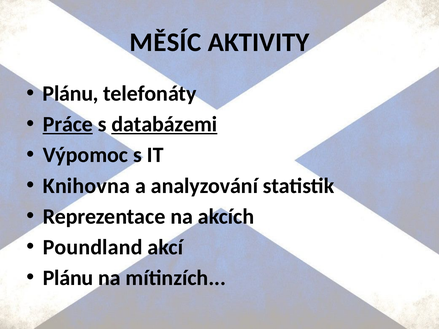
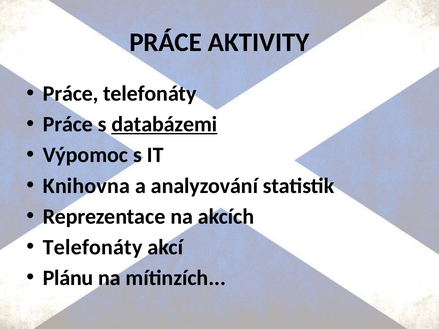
MĚSÍC at (165, 42): MĚSÍC -> PRÁCE
Plánu at (71, 94): Plánu -> Práce
Práce at (68, 124) underline: present -> none
Poundland at (93, 247): Poundland -> Telefonáty
